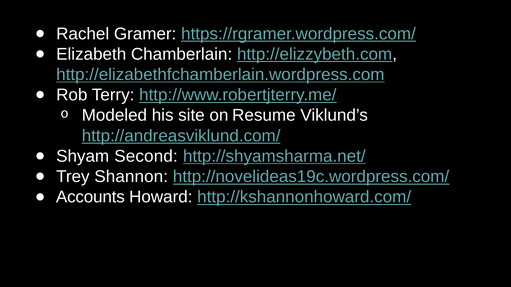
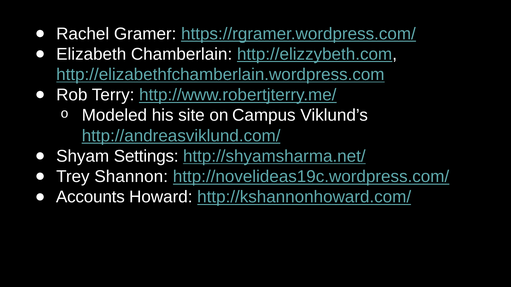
Resume: Resume -> Campus
Second: Second -> Settings
